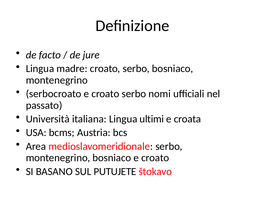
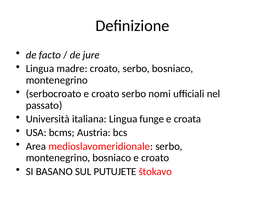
ultimi: ultimi -> funge
